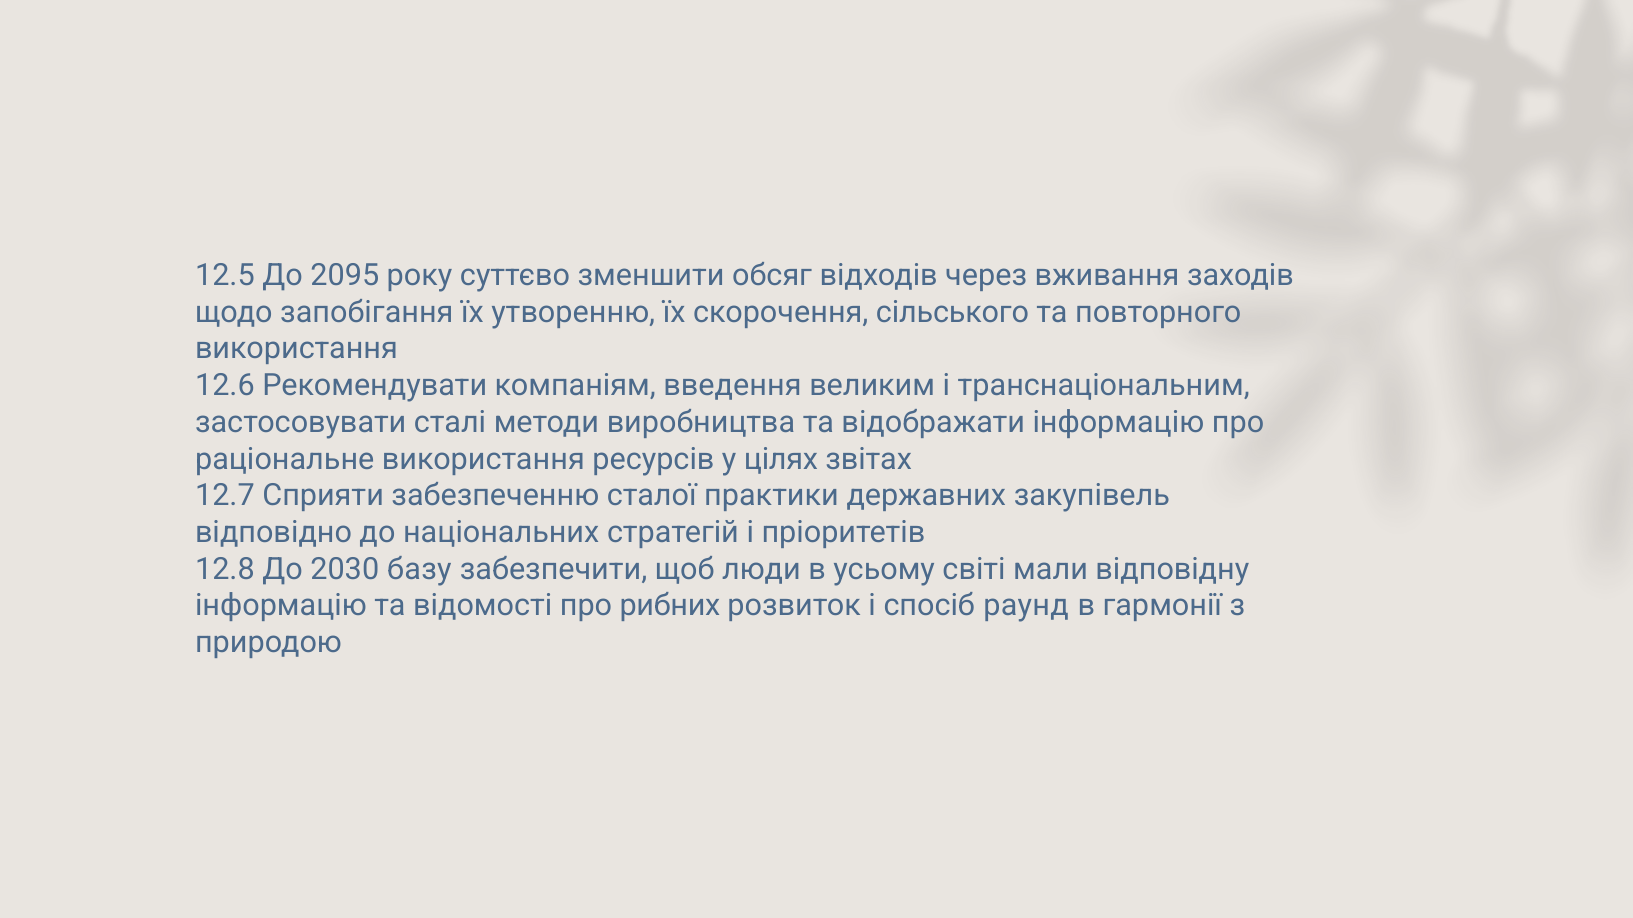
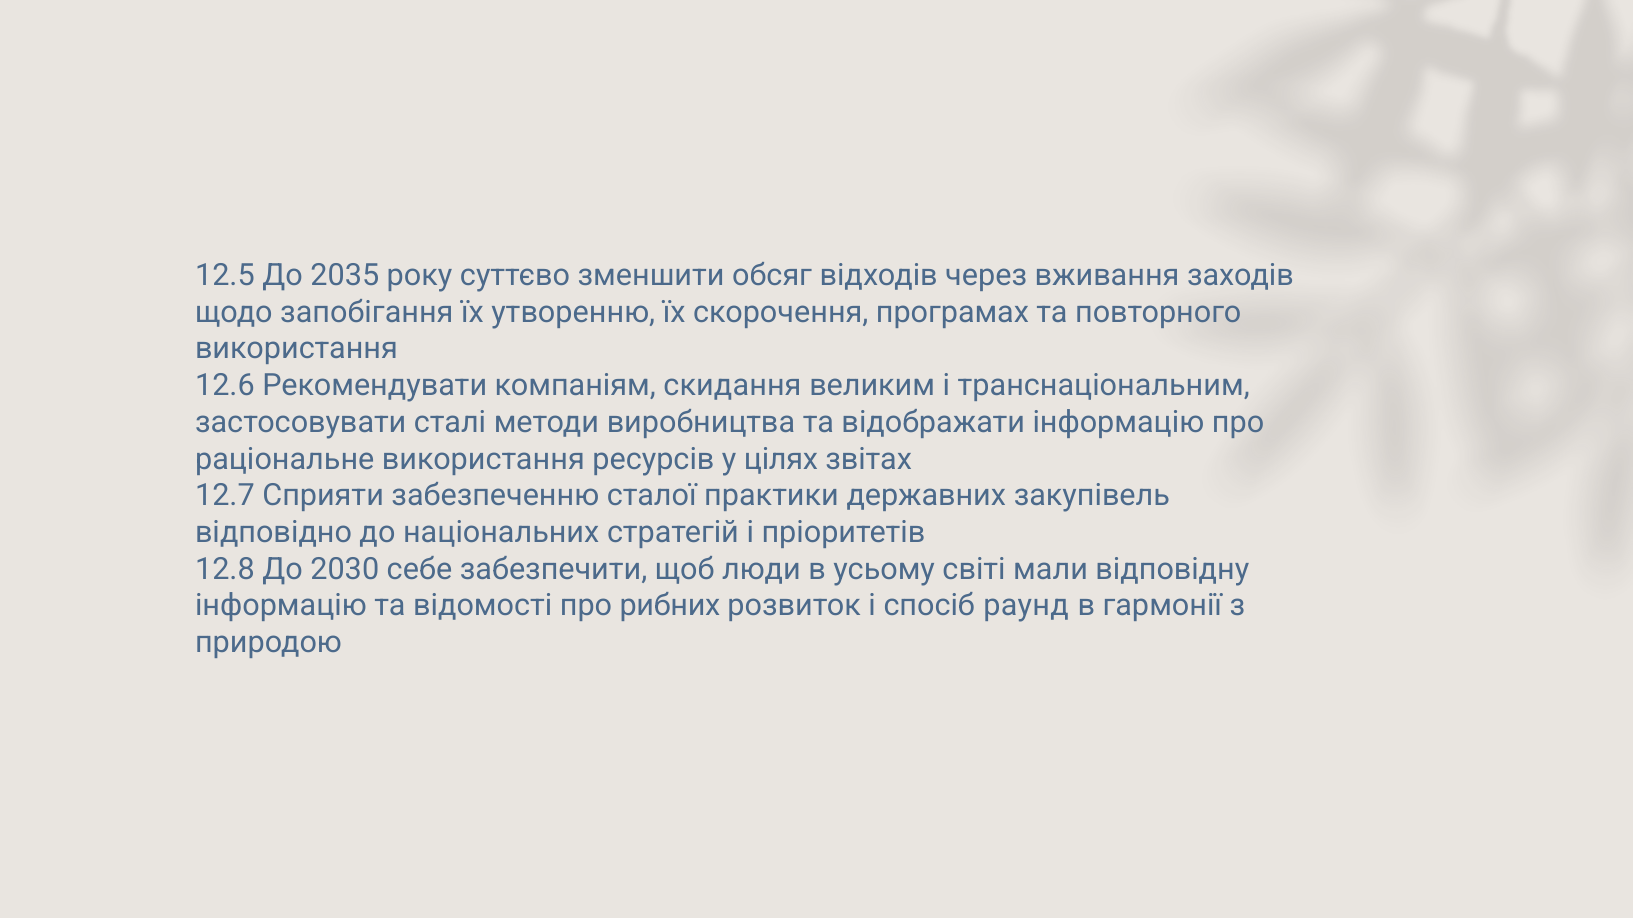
2095: 2095 -> 2035
сільського: сільського -> програмах
введення: введення -> скидання
базу: базу -> себе
